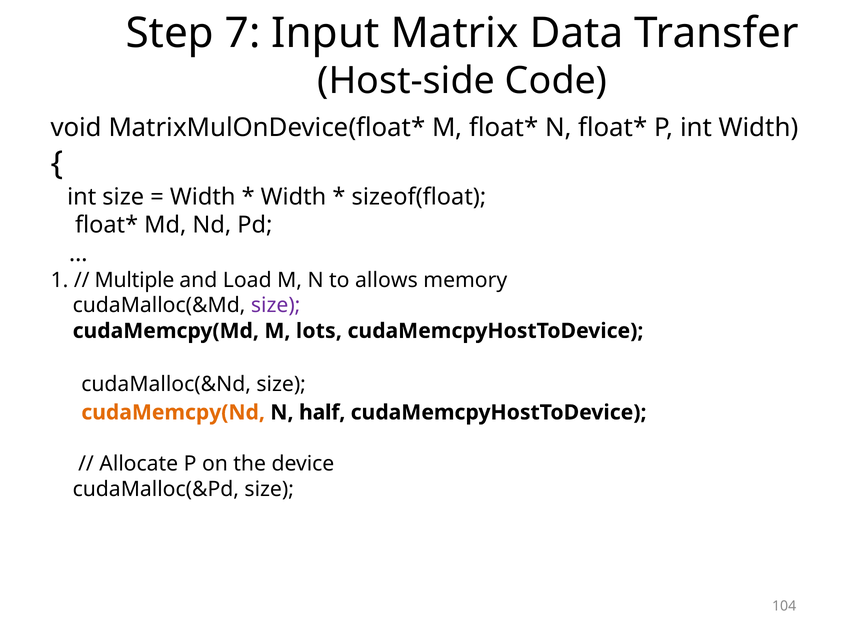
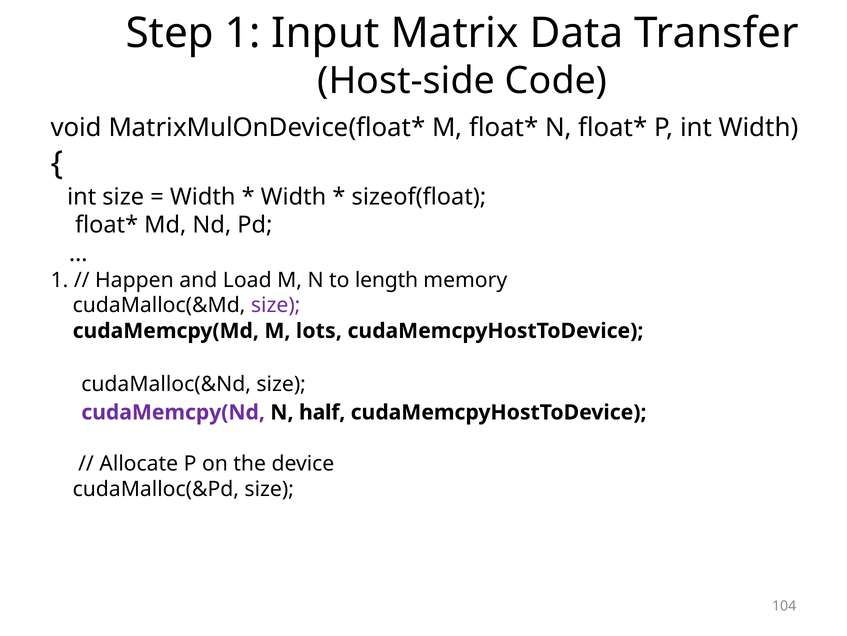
Step 7: 7 -> 1
Multiple: Multiple -> Happen
allows: allows -> length
cudaMemcpy(Nd colour: orange -> purple
